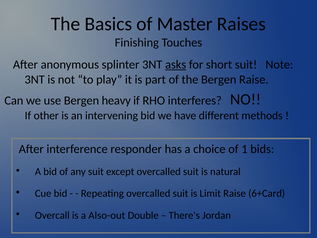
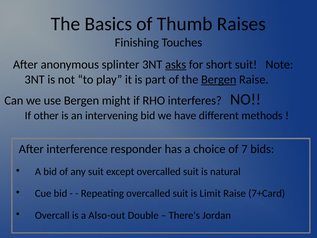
Master: Master -> Thumb
Bergen at (219, 79) underline: none -> present
heavy: heavy -> might
1: 1 -> 7
6+Card: 6+Card -> 7+Card
